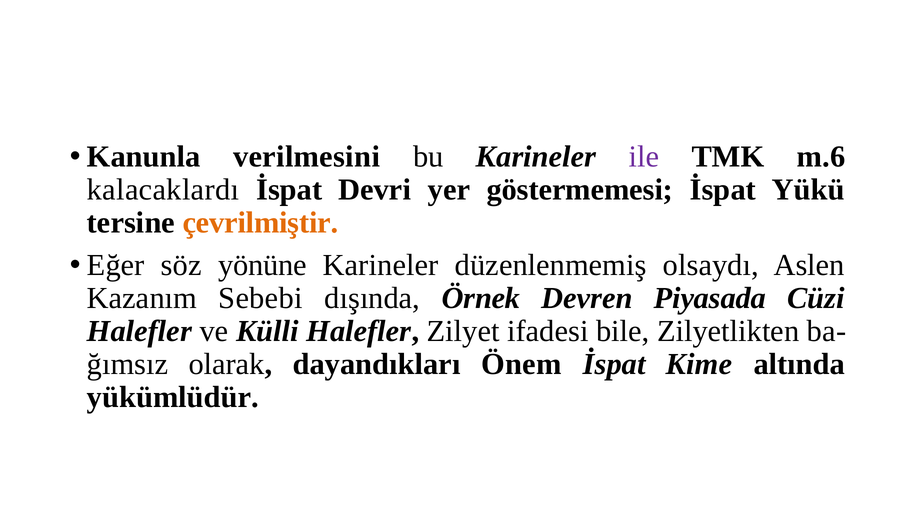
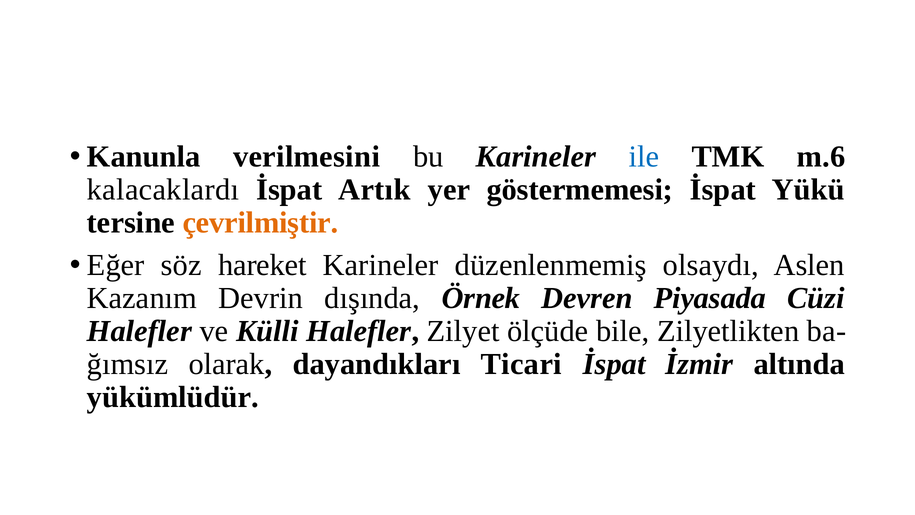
ile colour: purple -> blue
Devri: Devri -> Artık
yönüne: yönüne -> hareket
Sebebi: Sebebi -> Devrin
ifadesi: ifadesi -> ölçüde
Önem: Önem -> Ticari
Kime: Kime -> İzmir
